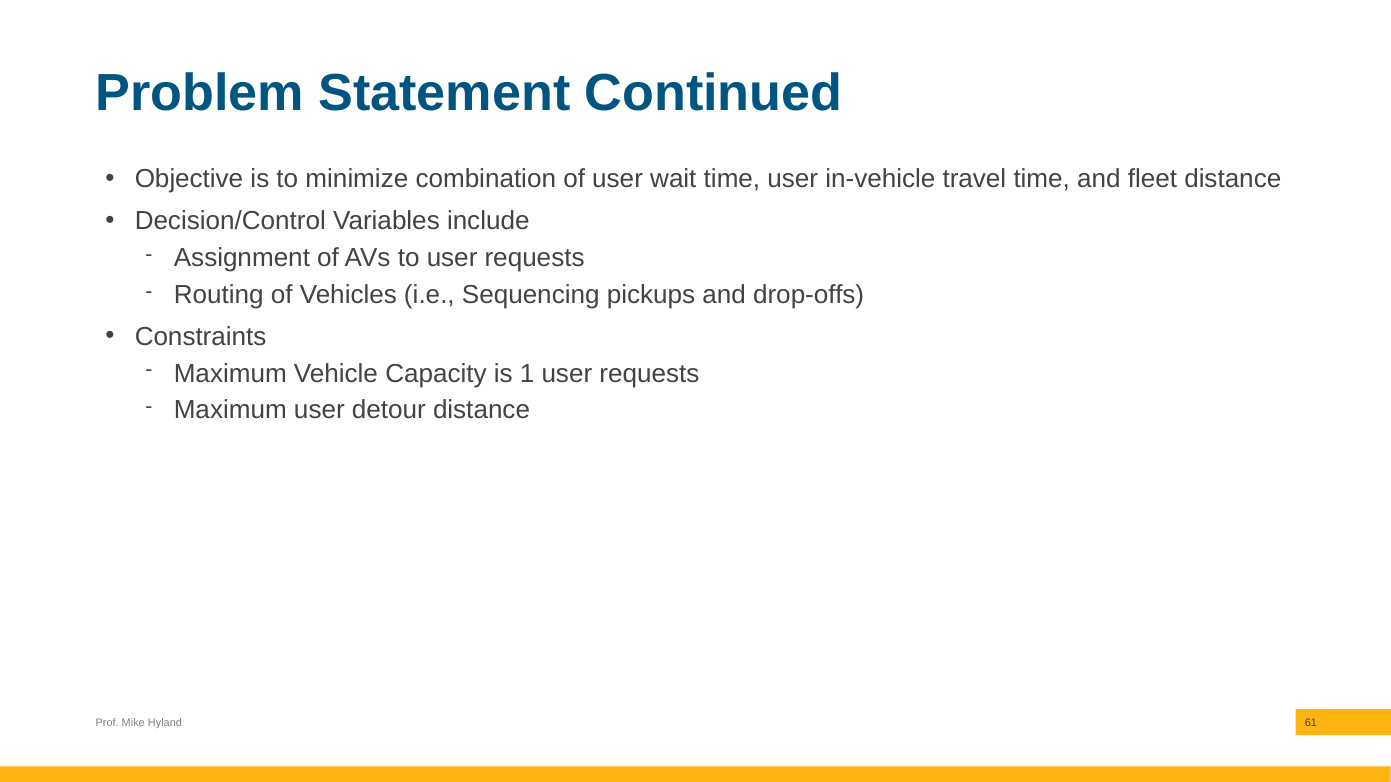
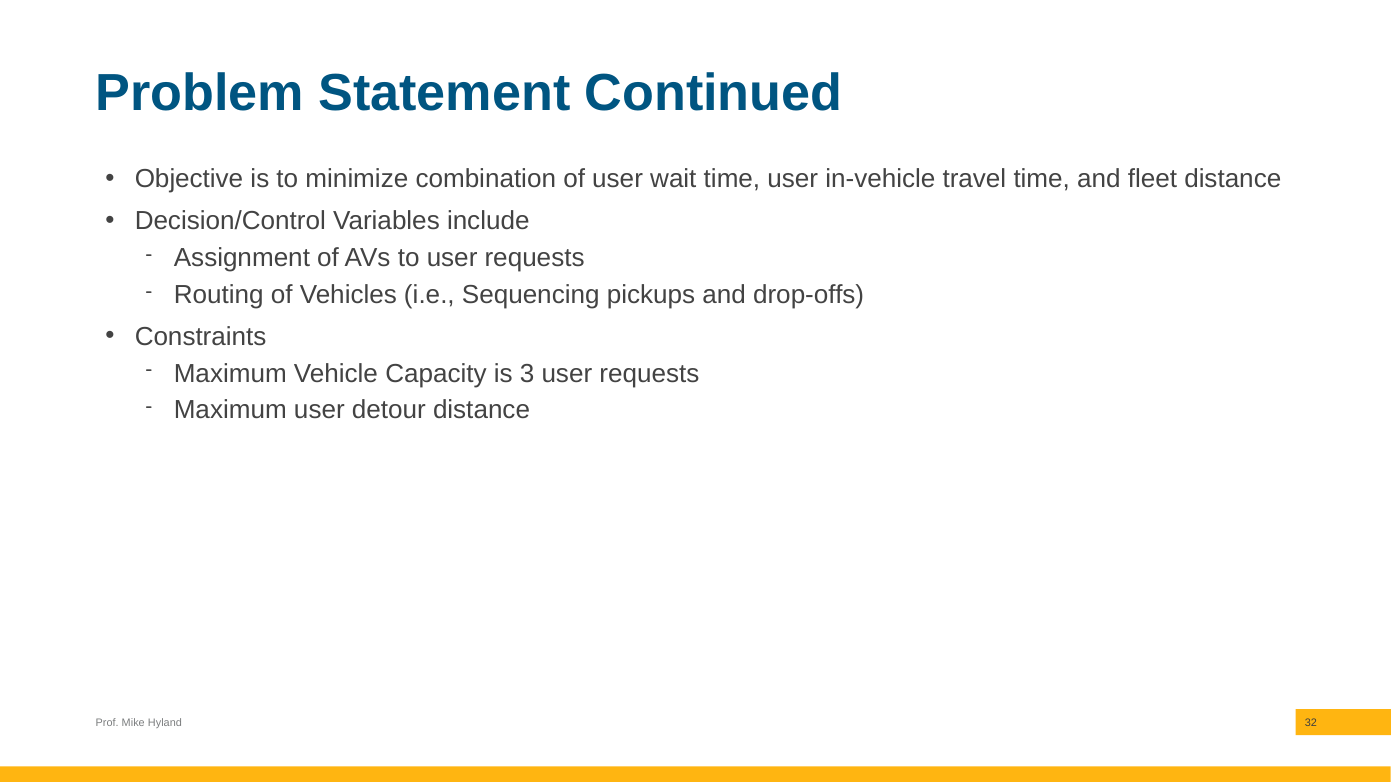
1: 1 -> 3
61: 61 -> 32
